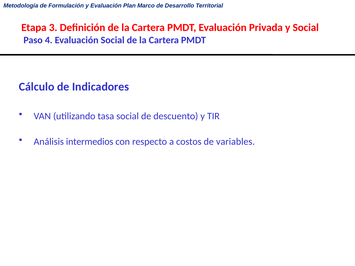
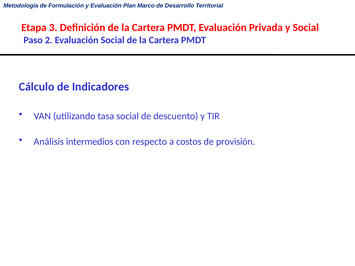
4: 4 -> 2
variables: variables -> provisión
